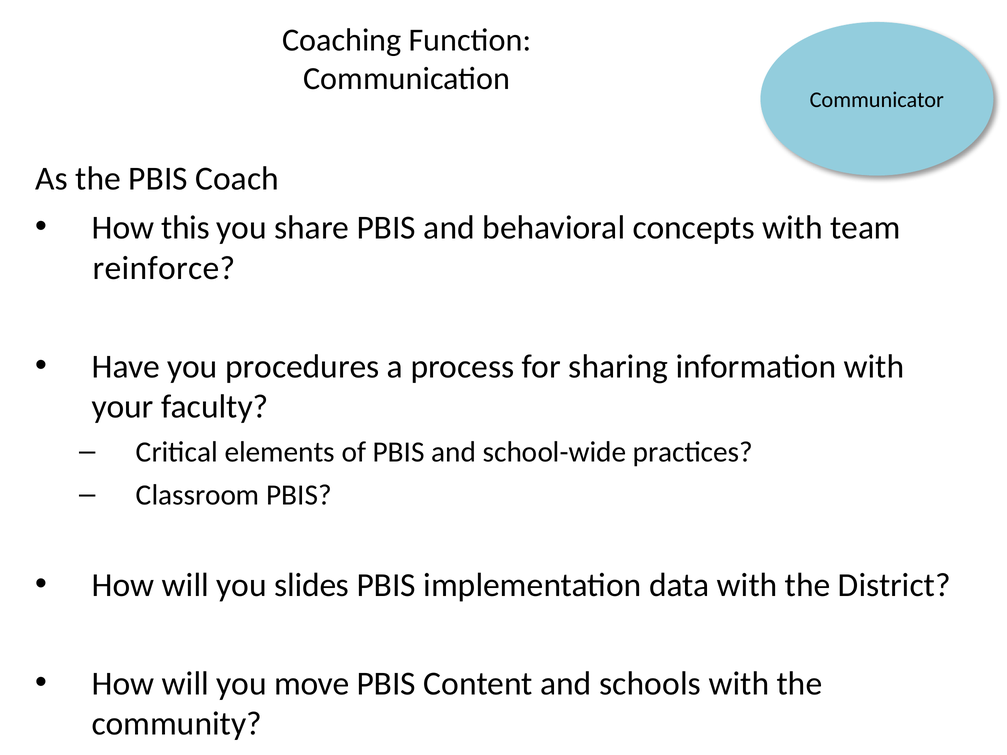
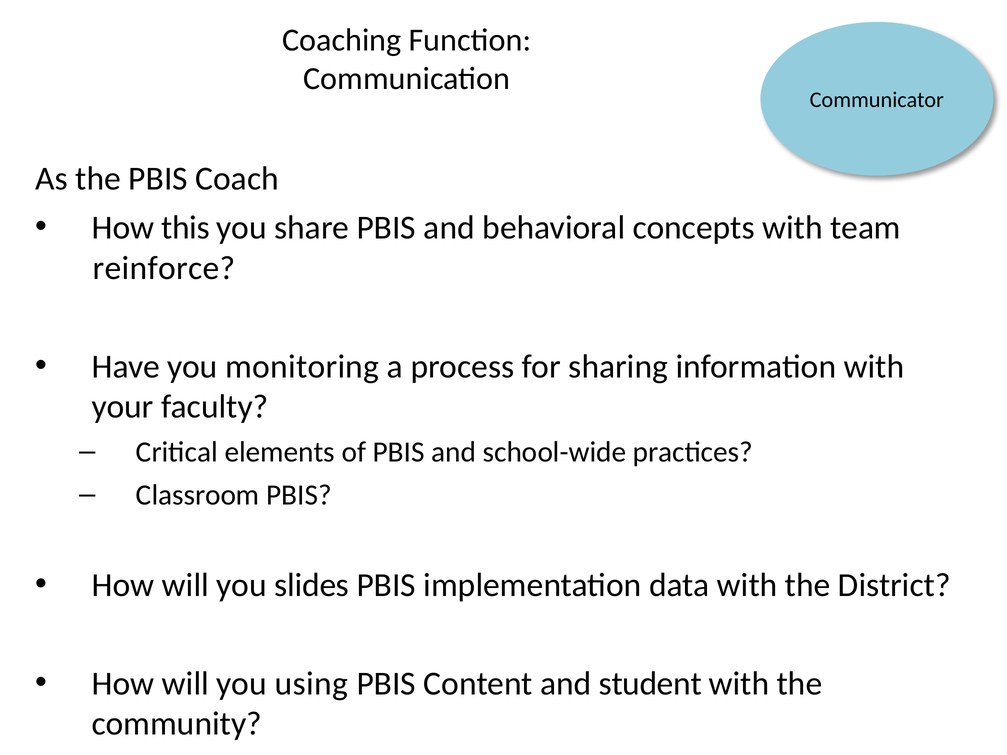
procedures: procedures -> monitoring
move: move -> using
schools: schools -> student
